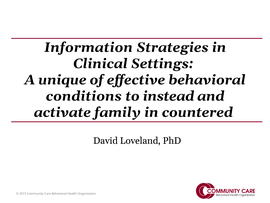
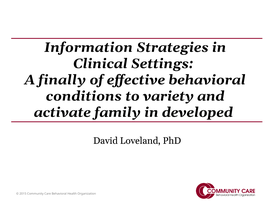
unique: unique -> finally
instead: instead -> variety
countered: countered -> developed
